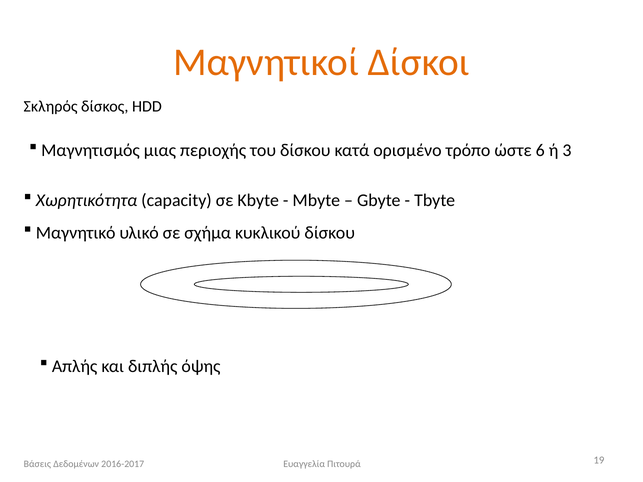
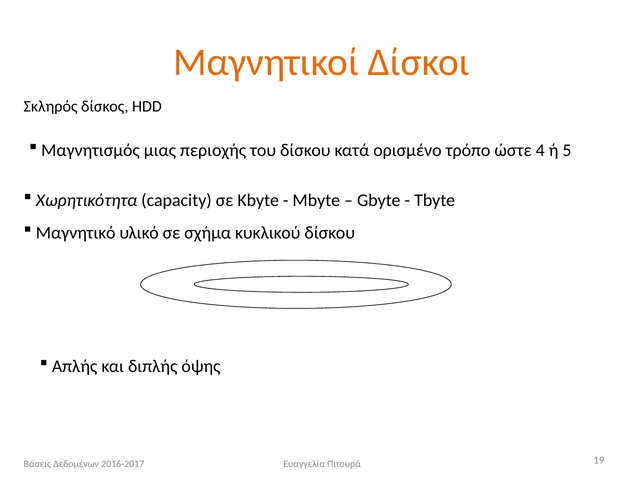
6: 6 -> 4
3: 3 -> 5
